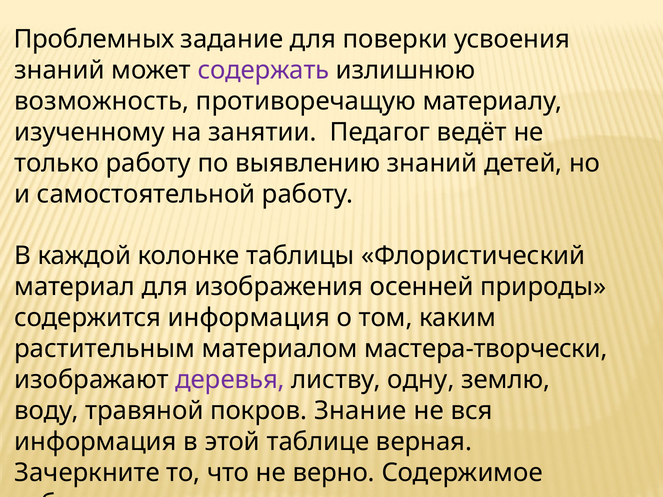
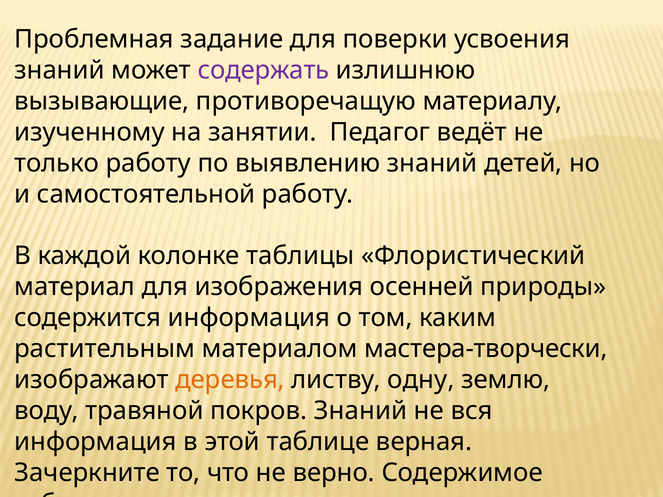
Проблемных: Проблемных -> Проблемная
возможность: возможность -> вызывающие
деревья colour: purple -> orange
покров Знание: Знание -> Знаний
